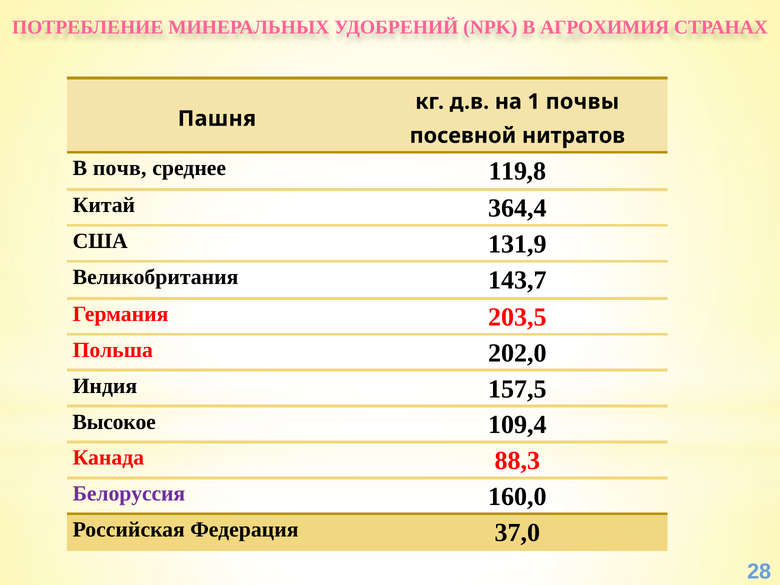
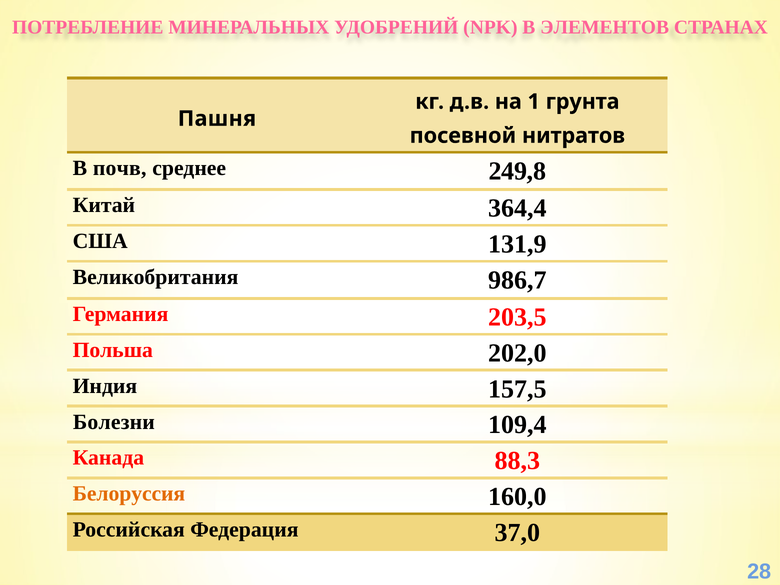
АГРОХИМИЯ: АГРОХИМИЯ -> ЭЛЕМЕНТОВ
почвы: почвы -> грунта
119,8: 119,8 -> 249,8
143,7: 143,7 -> 986,7
Высокое: Высокое -> Болезни
Белоруссия colour: purple -> orange
